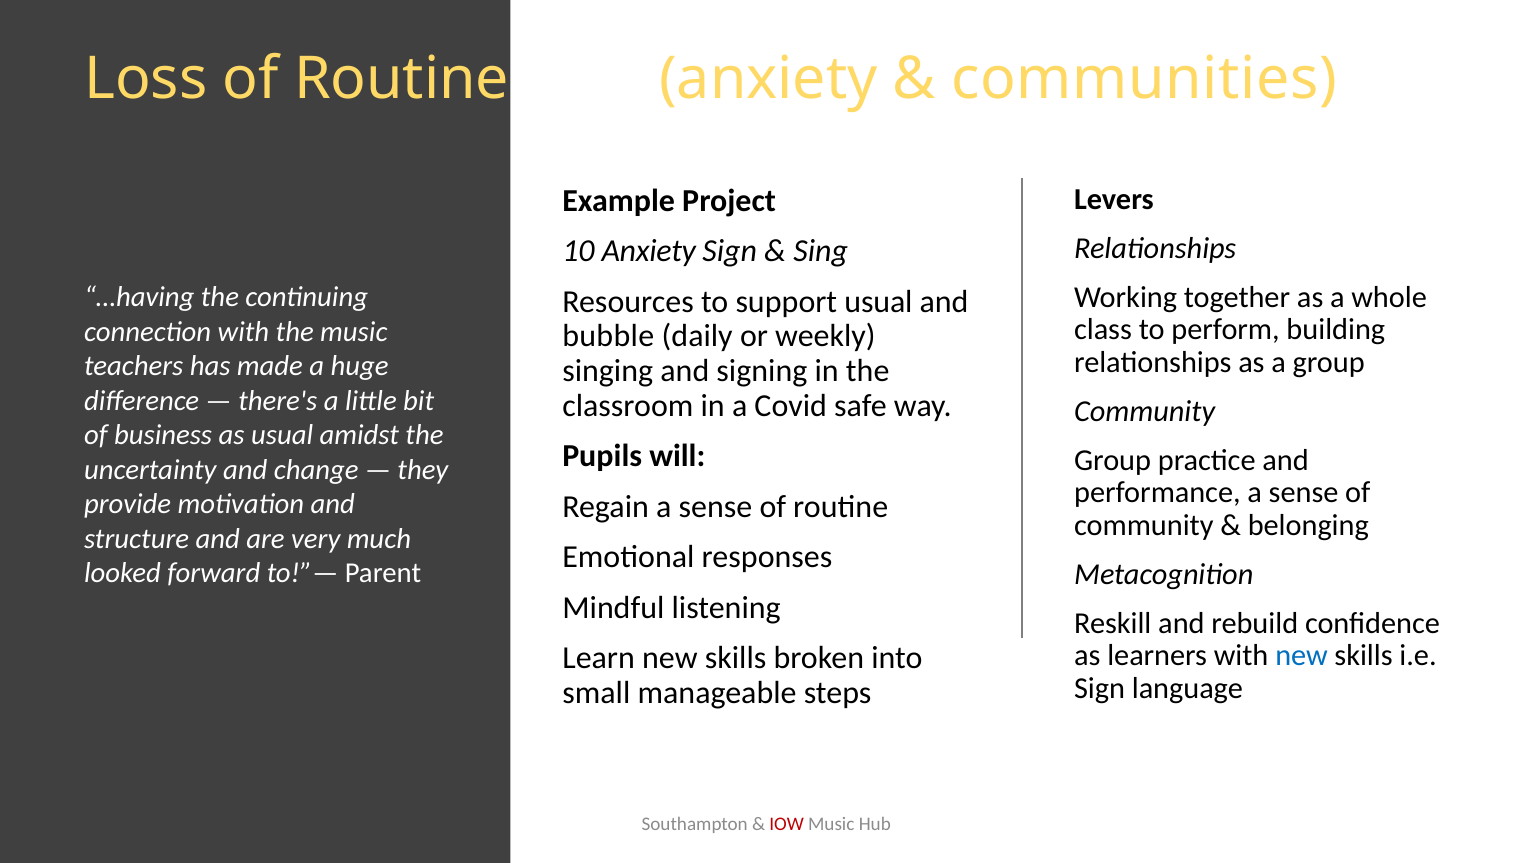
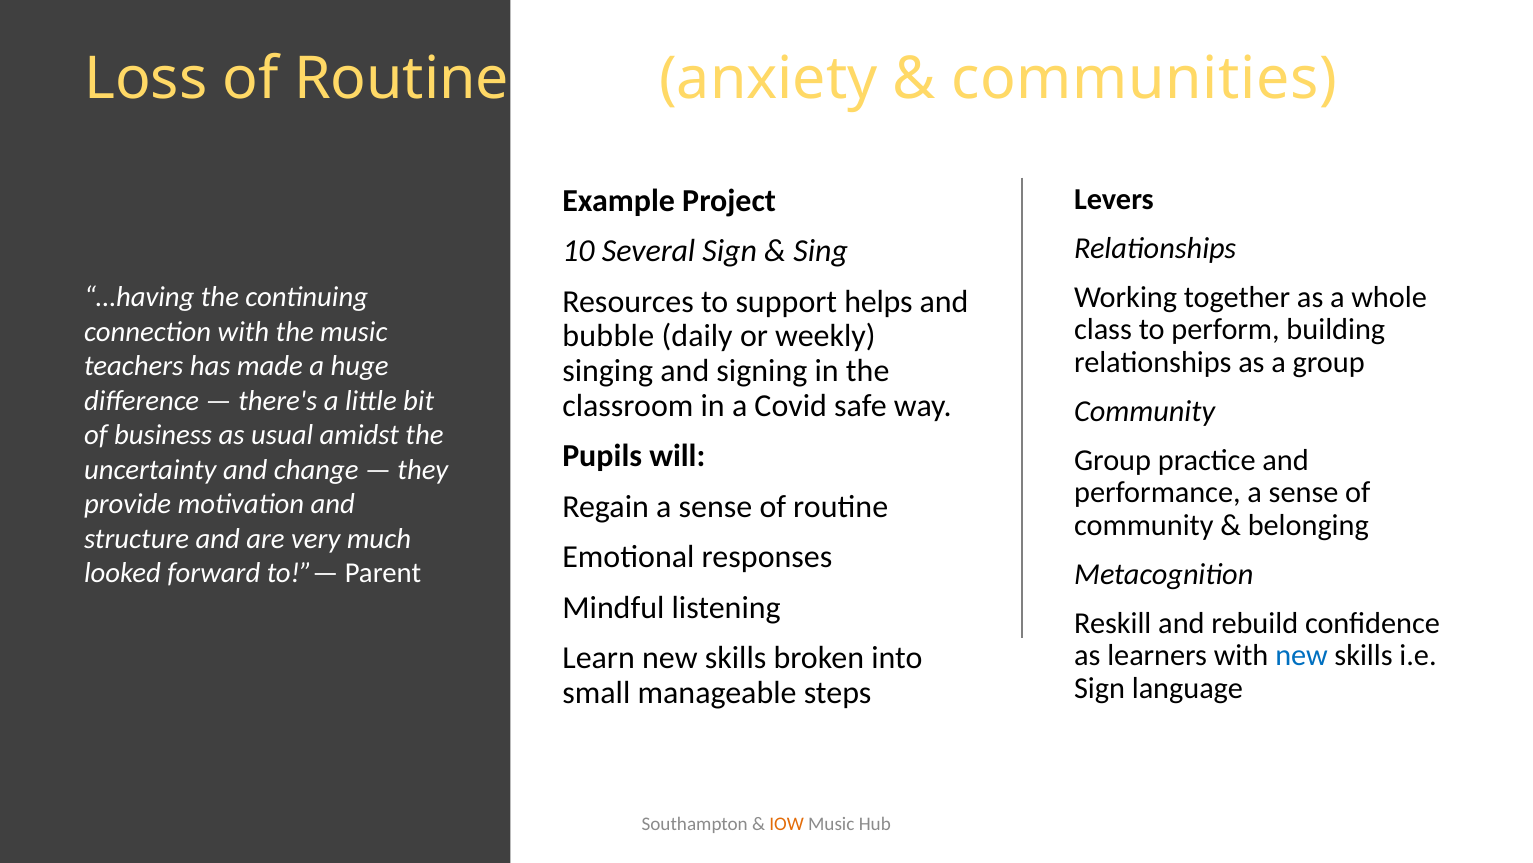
10 Anxiety: Anxiety -> Several
support usual: usual -> helps
IOW colour: red -> orange
